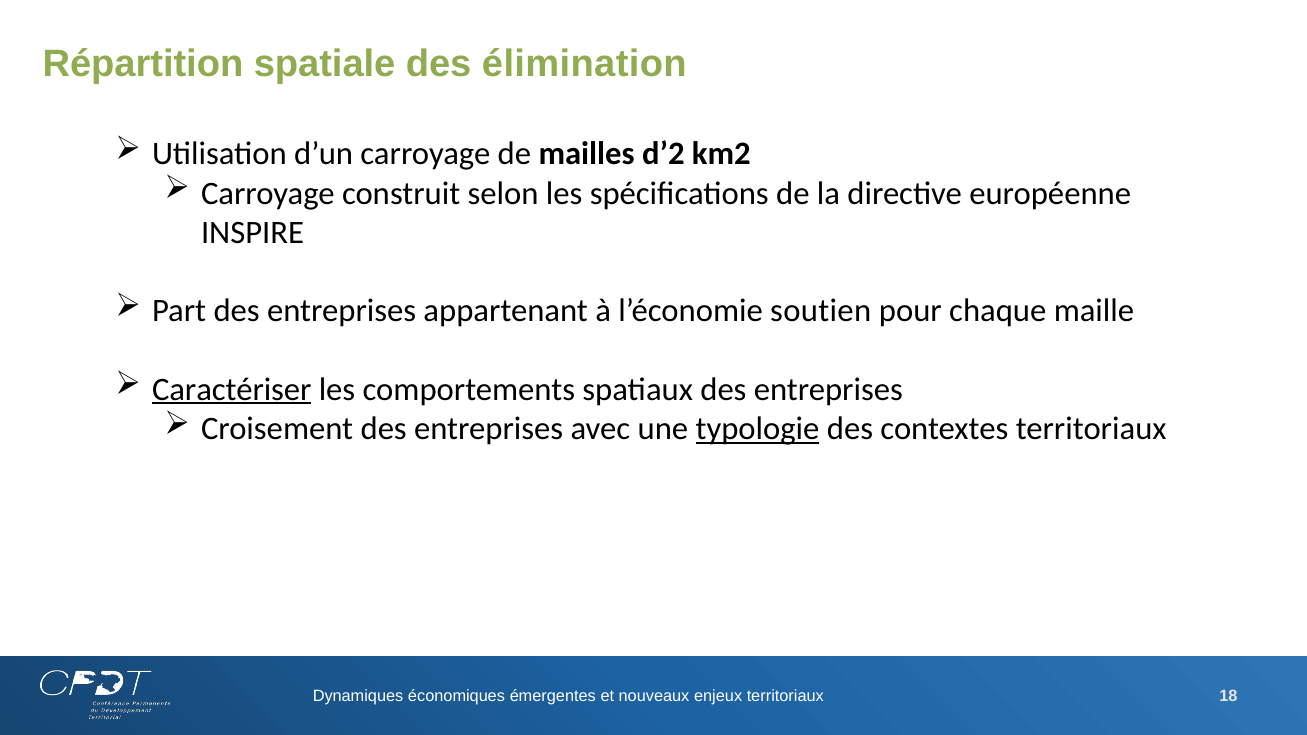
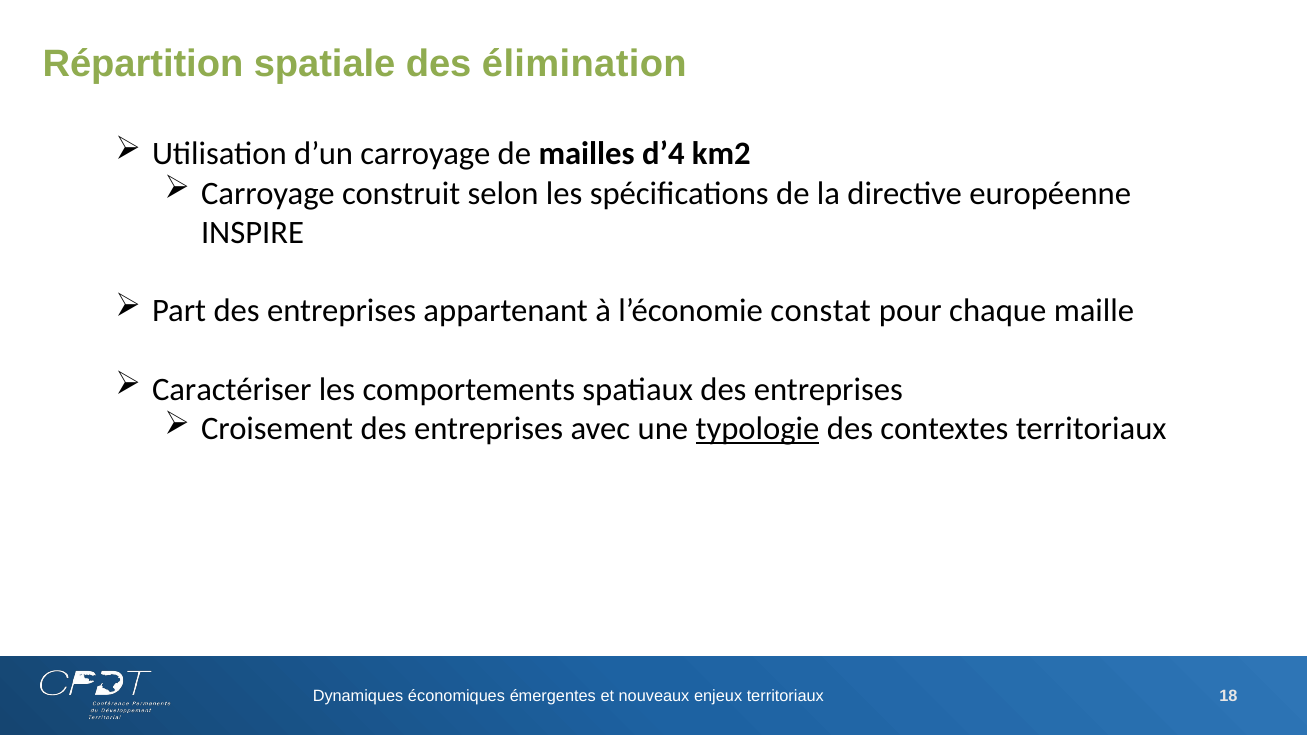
d’2: d’2 -> d’4
soutien: soutien -> constat
Caractériser underline: present -> none
